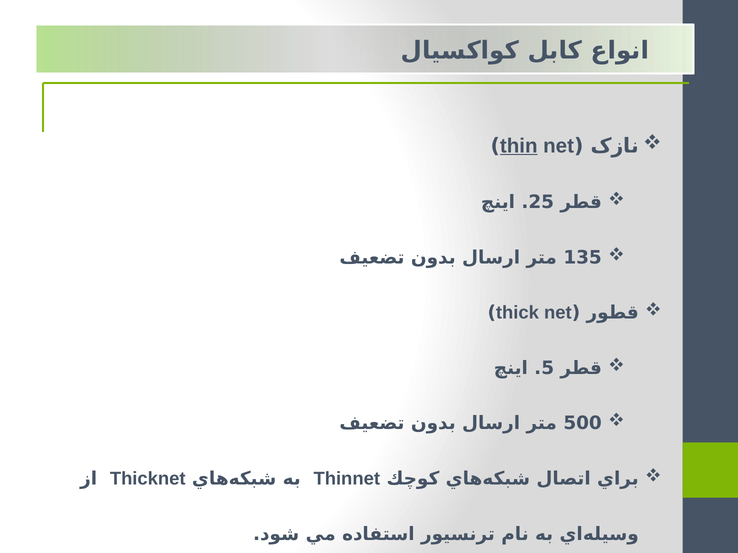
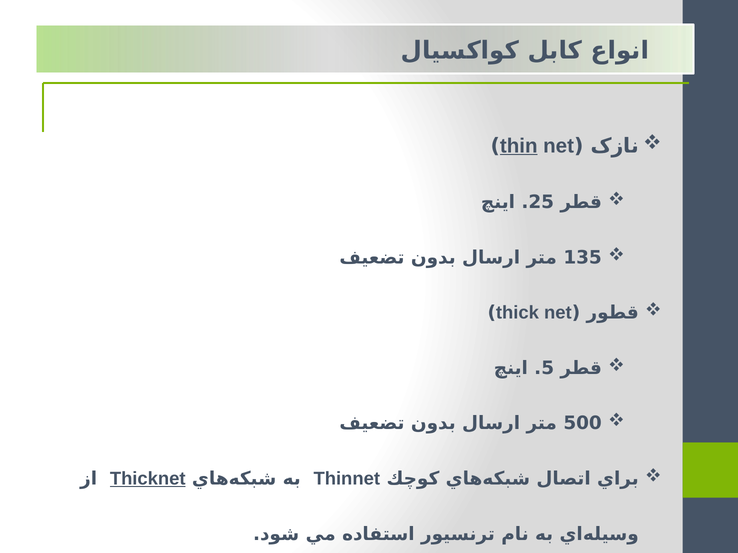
Thicknet underline: none -> present
